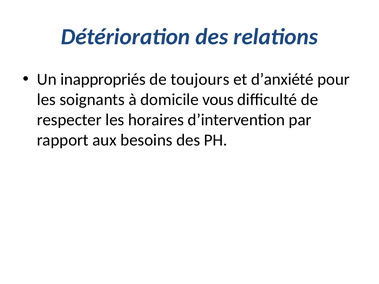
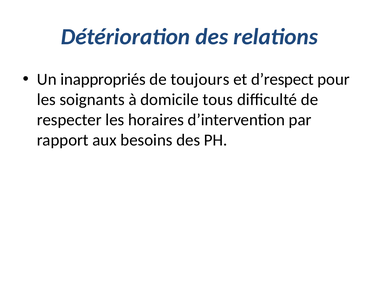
d’anxiété: d’anxiété -> d’respect
vous: vous -> tous
